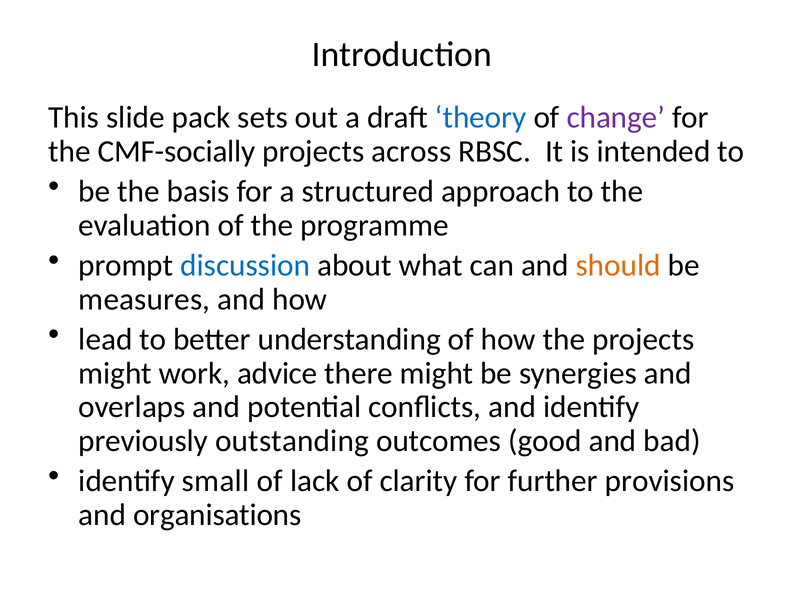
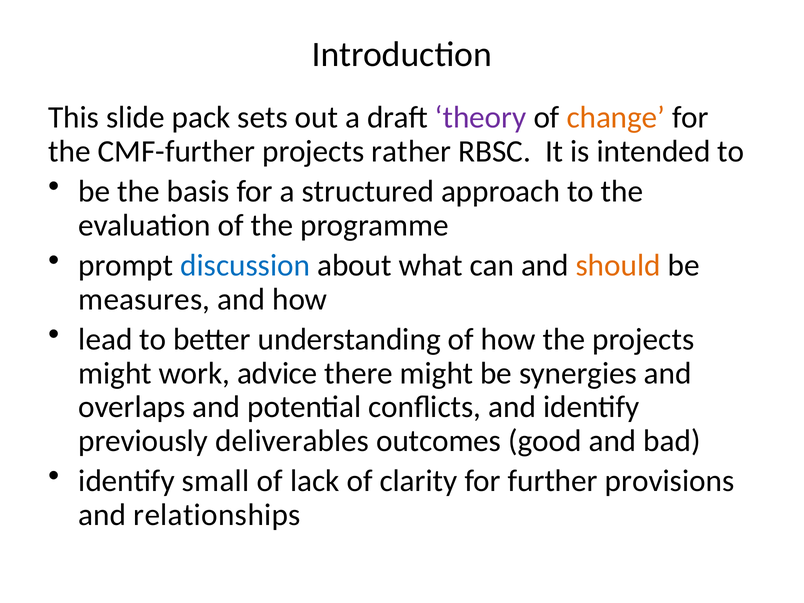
theory colour: blue -> purple
change colour: purple -> orange
CMF-socially: CMF-socially -> CMF-further
across: across -> rather
outstanding: outstanding -> deliverables
organisations: organisations -> relationships
